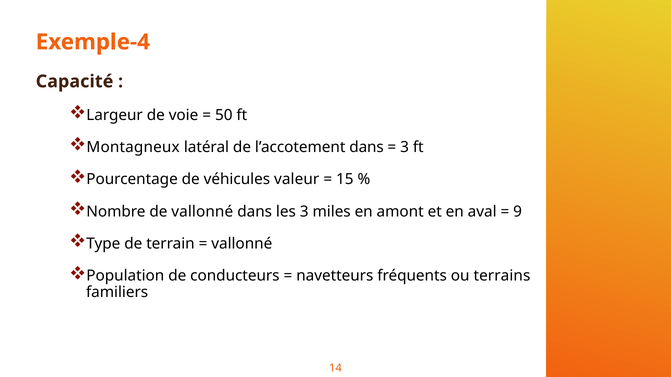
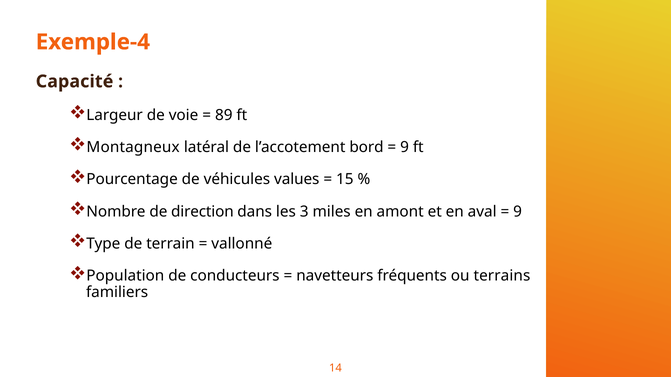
50: 50 -> 89
l’accotement dans: dans -> bord
3 at (405, 147): 3 -> 9
valeur: valeur -> values
de vallonné: vallonné -> direction
